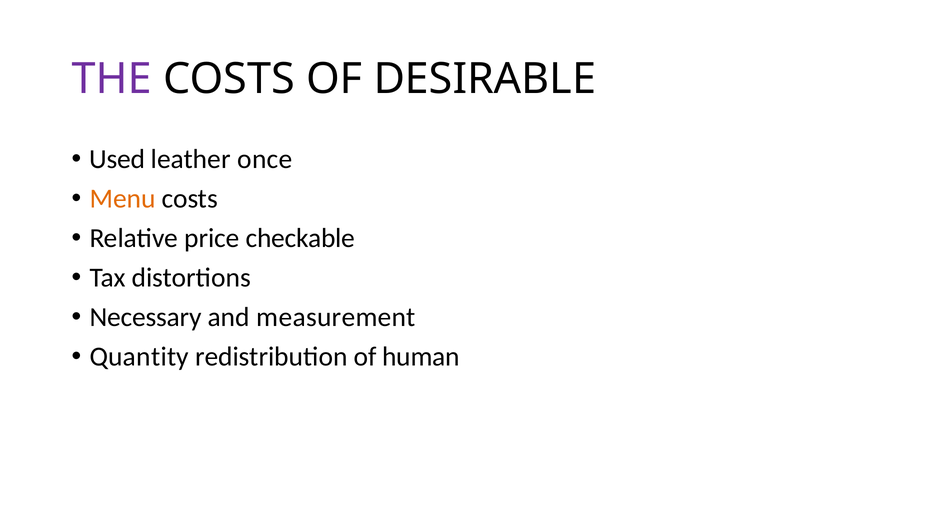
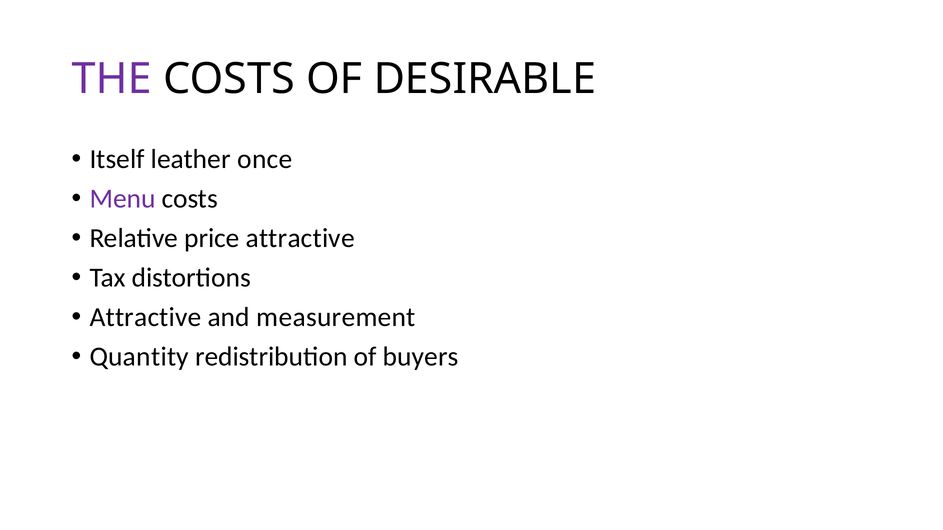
Used: Used -> Itself
Menu colour: orange -> purple
price checkable: checkable -> attractive
Necessary at (146, 318): Necessary -> Attractive
human: human -> buyers
